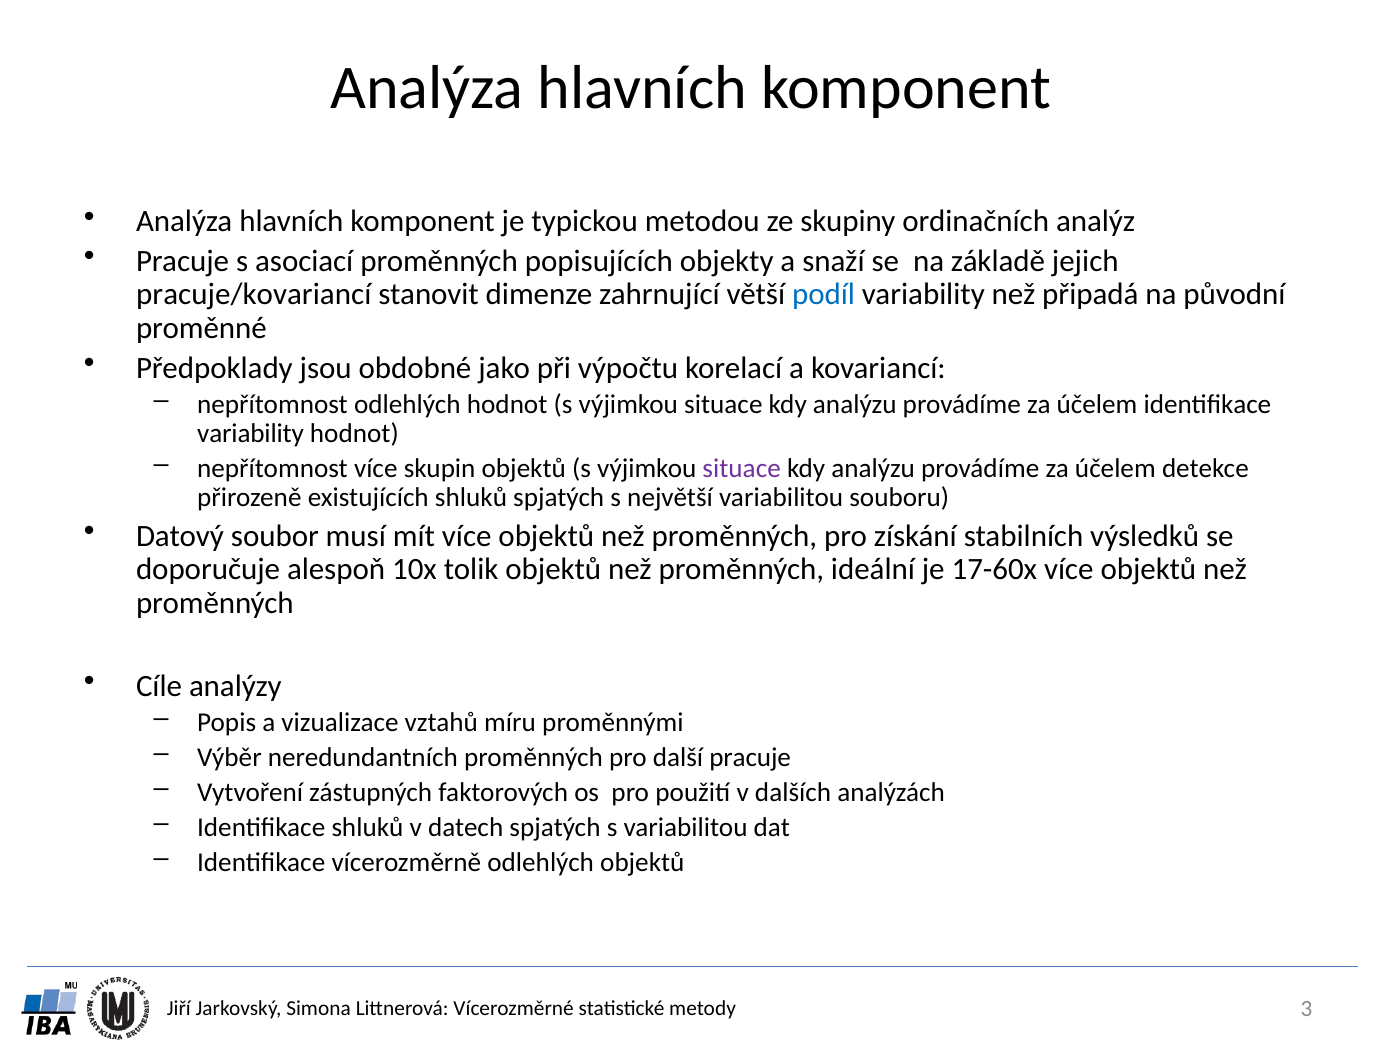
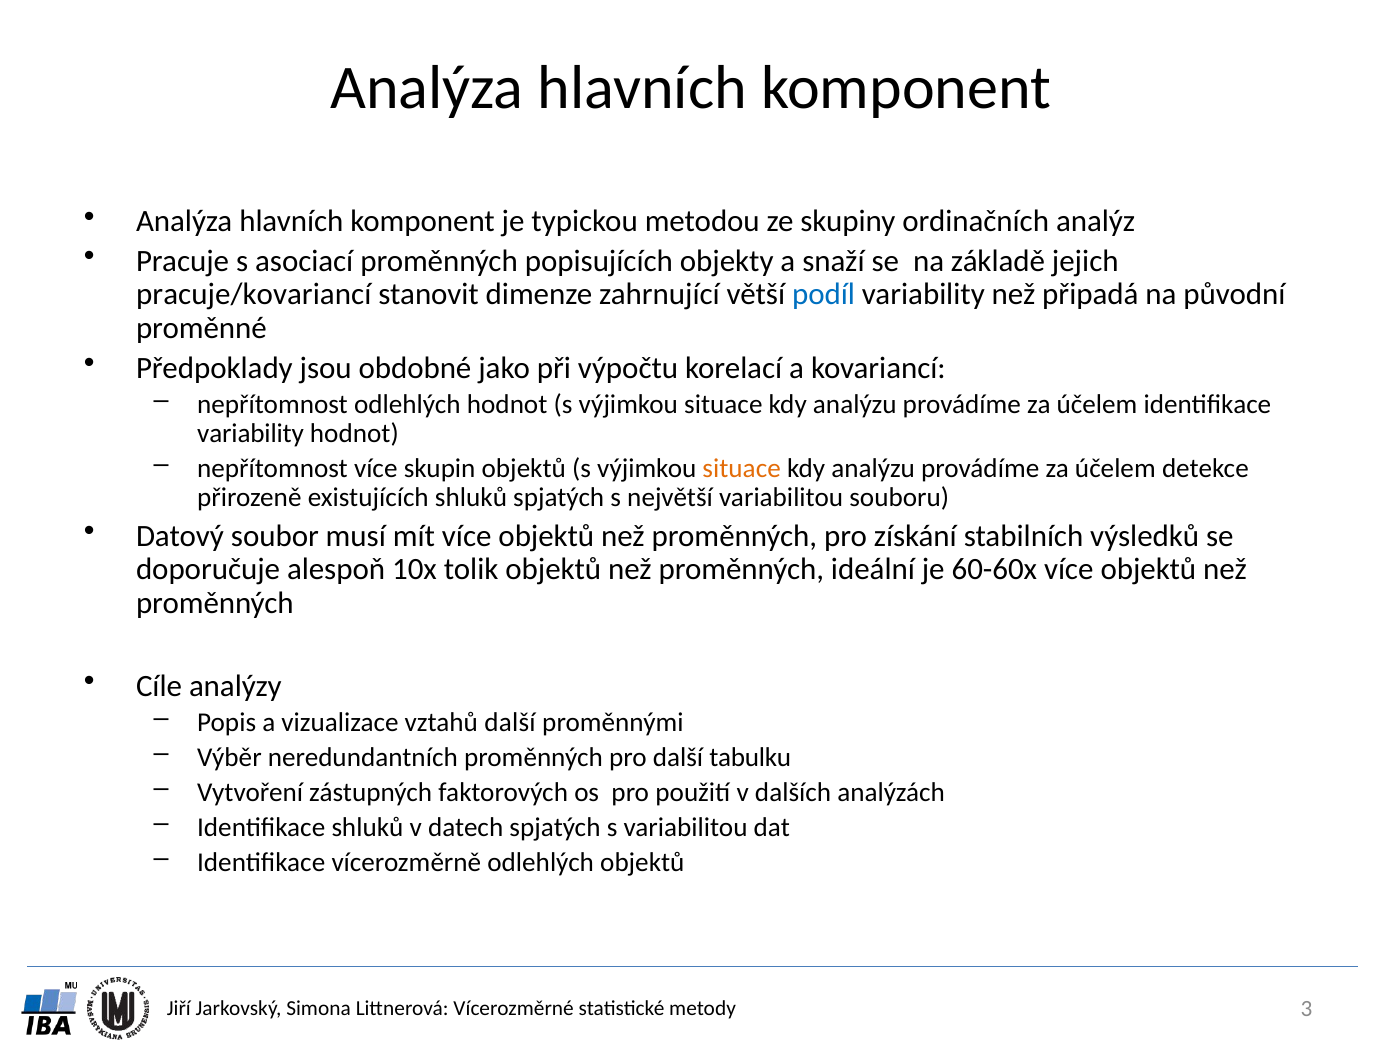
situace at (742, 469) colour: purple -> orange
17-60x: 17-60x -> 60-60x
vztahů míru: míru -> další
další pracuje: pracuje -> tabulku
